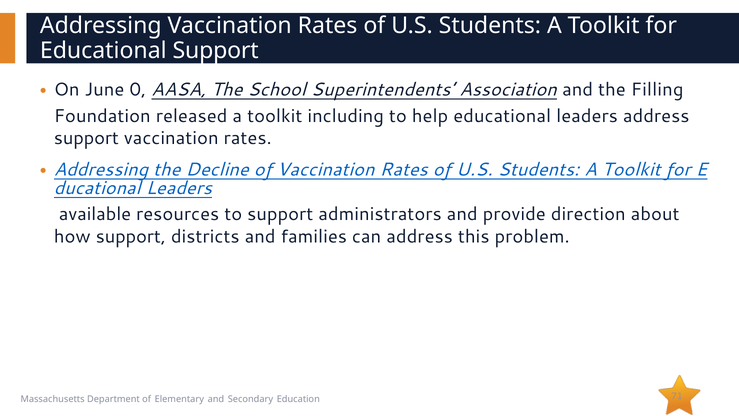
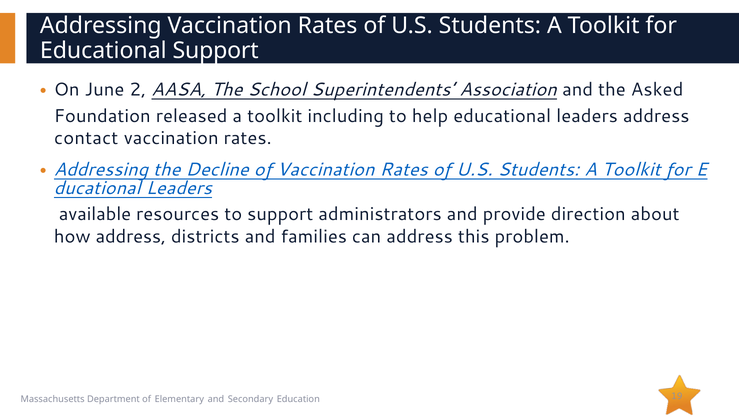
0: 0 -> 2
Filling: Filling -> Asked
support at (86, 138): support -> contact
how support: support -> address
71: 71 -> 19
